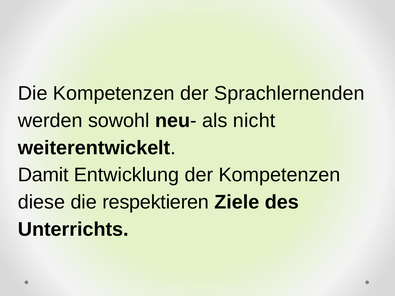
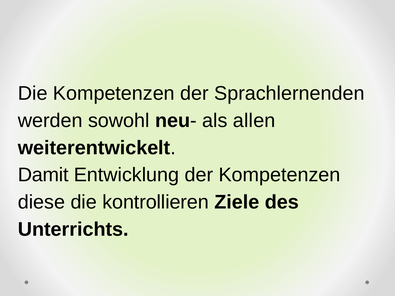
nicht: nicht -> allen
respektieren: respektieren -> kontrollieren
